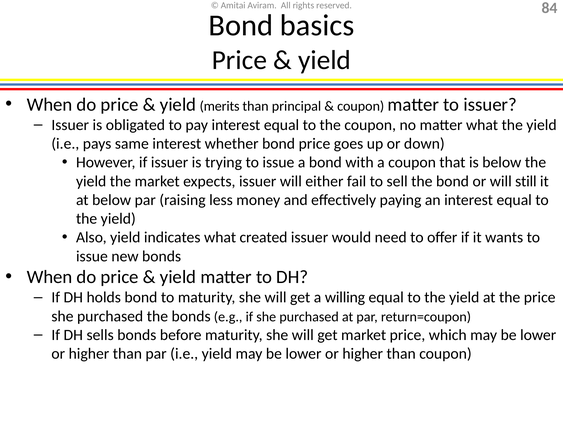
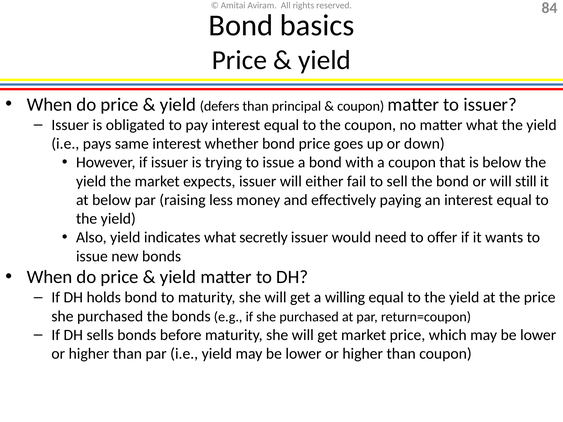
merits: merits -> defers
created: created -> secretly
